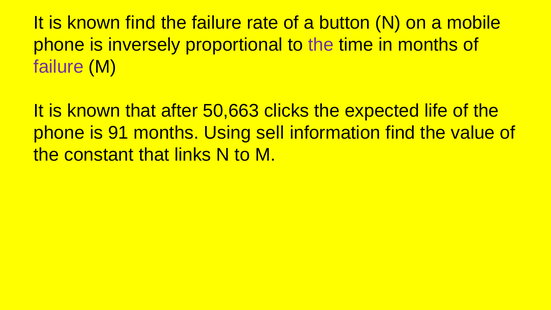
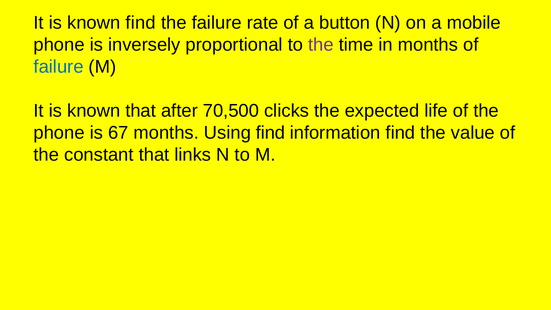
failure at (59, 67) colour: purple -> blue
50,663: 50,663 -> 70,500
91: 91 -> 67
Using sell: sell -> find
